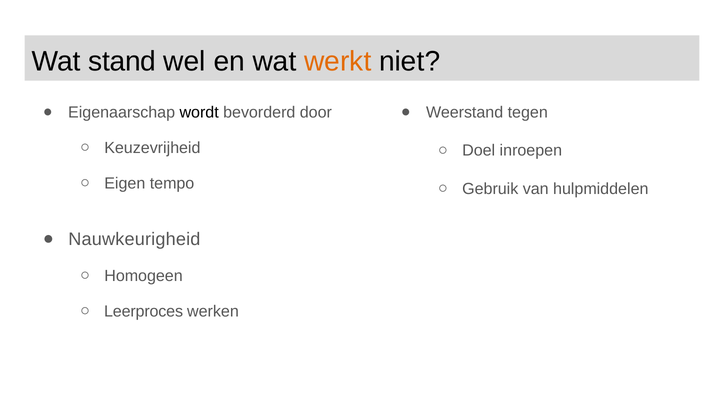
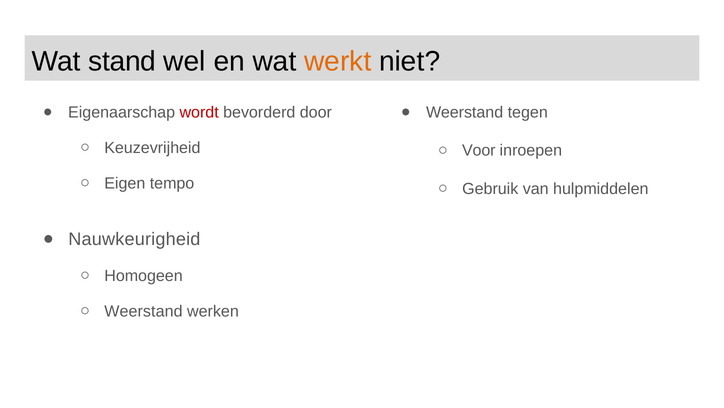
wordt colour: black -> red
Doel: Doel -> Voor
Leerproces at (144, 311): Leerproces -> Weerstand
